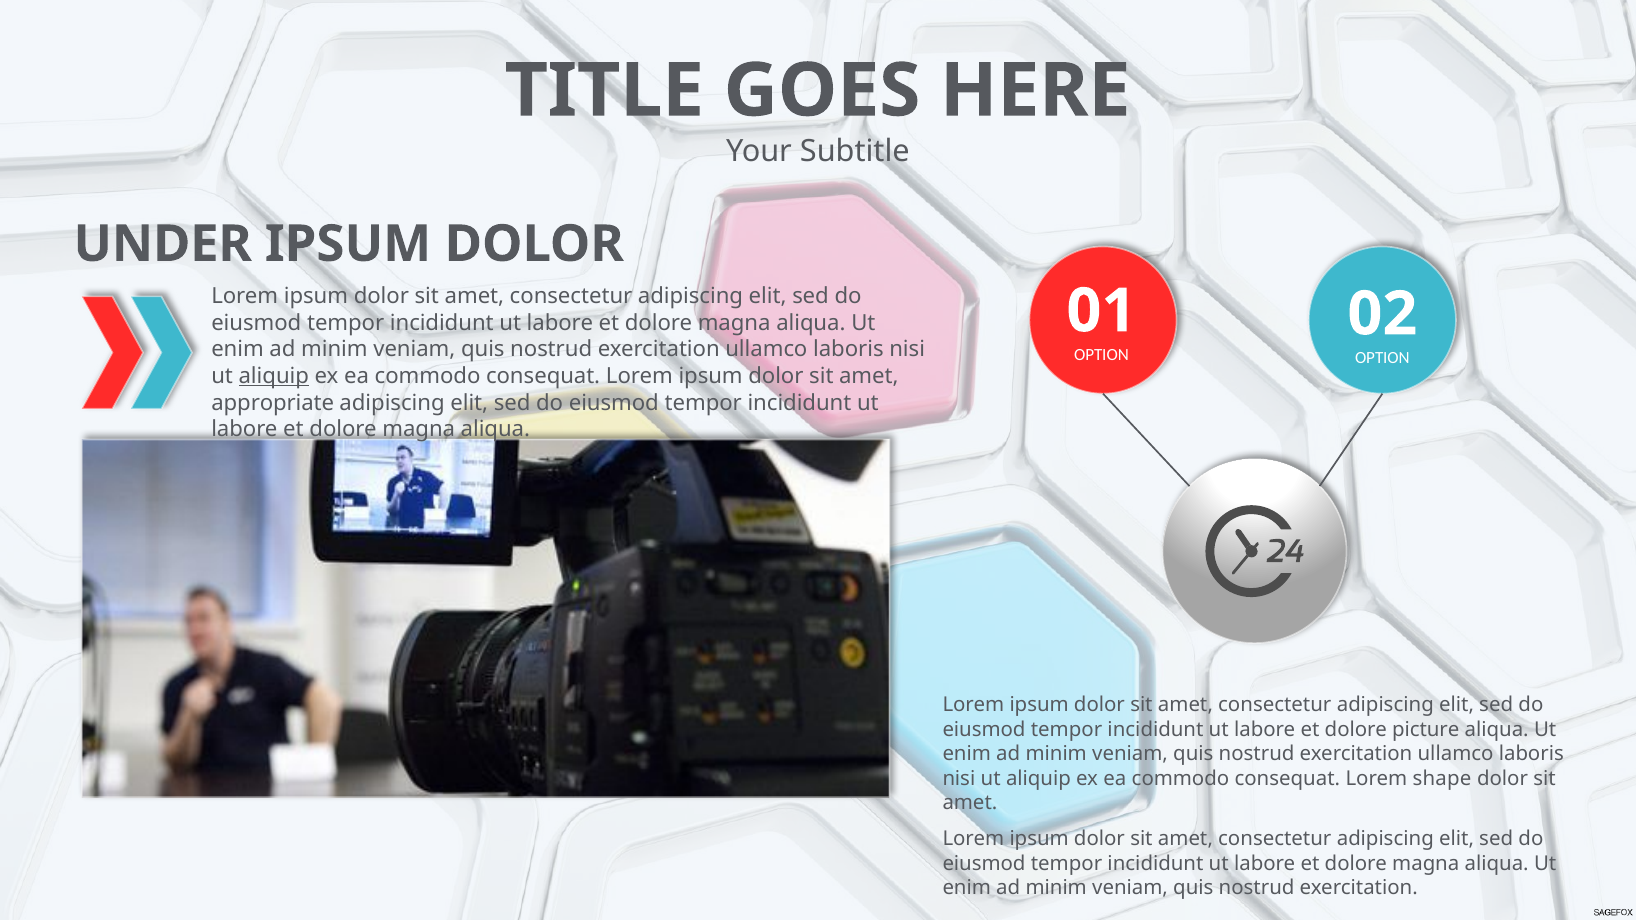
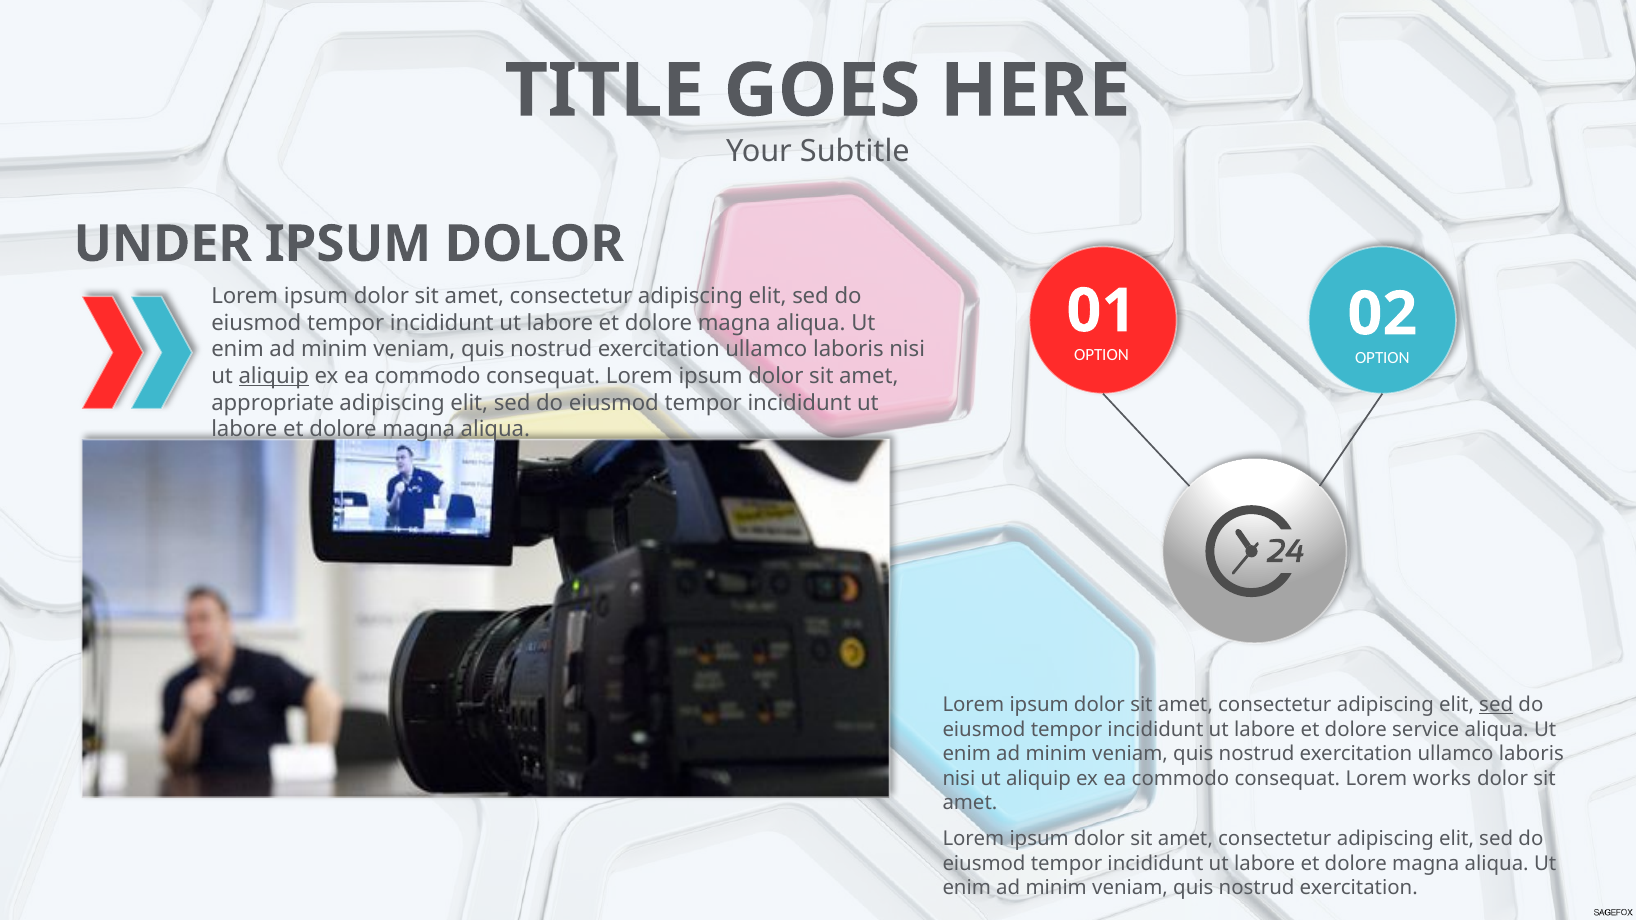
sed at (1496, 705) underline: none -> present
picture: picture -> service
shape: shape -> works
